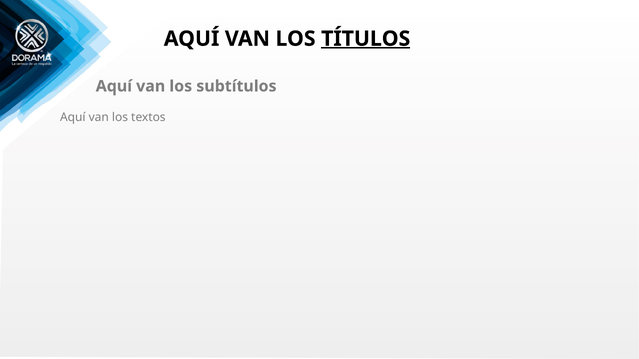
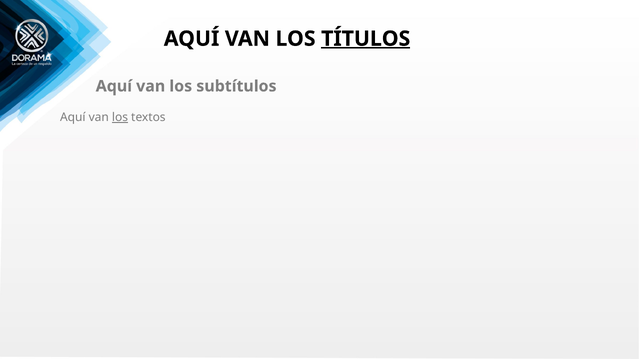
los at (120, 118) underline: none -> present
